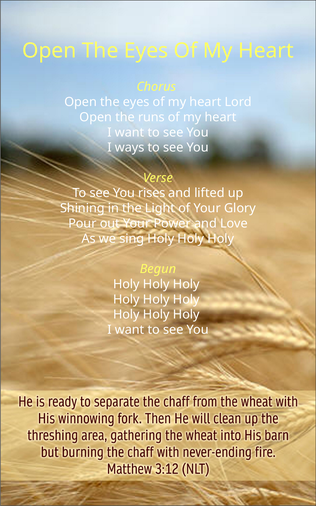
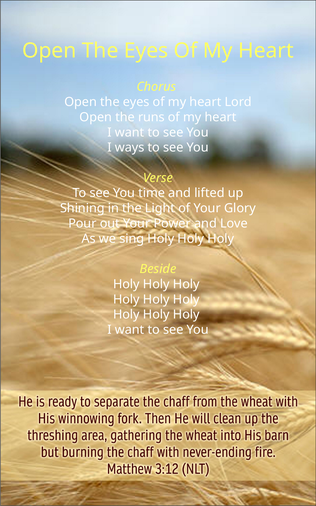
rises: rises -> time
Begun: Begun -> Beside
